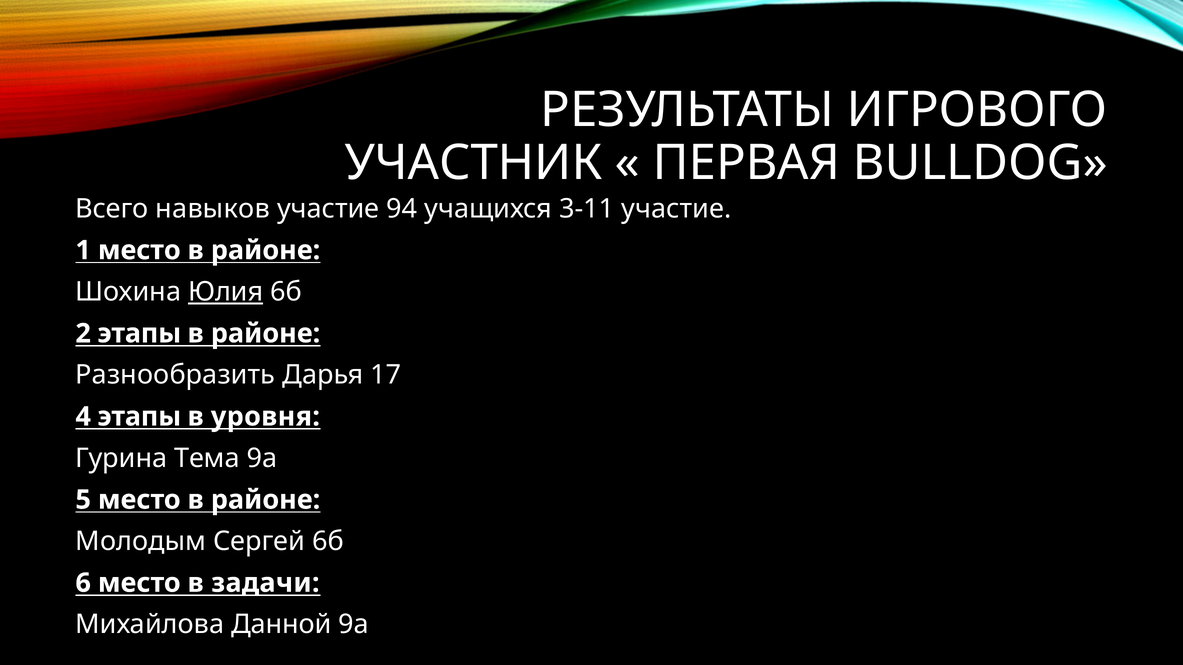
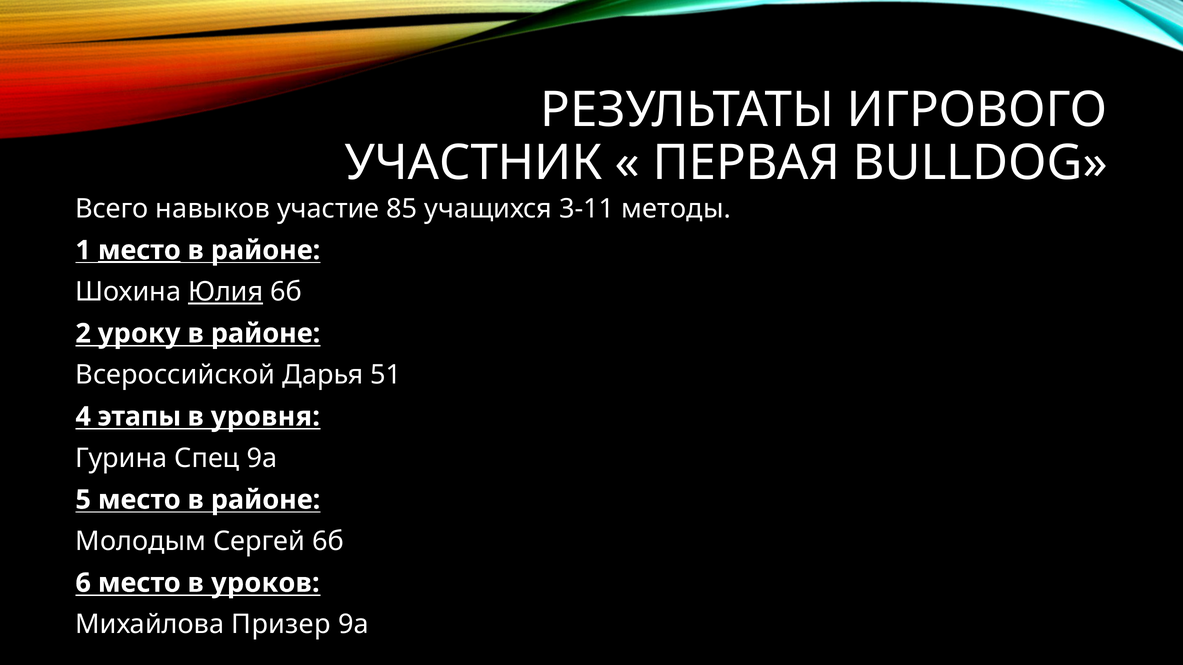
94: 94 -> 85
3-11 участие: участие -> методы
место at (139, 250) underline: none -> present
2 этапы: этапы -> уроку
Разнообразить: Разнообразить -> Всероссийской
17: 17 -> 51
Тема: Тема -> Спец
задачи: задачи -> уроков
Данной: Данной -> Призер
